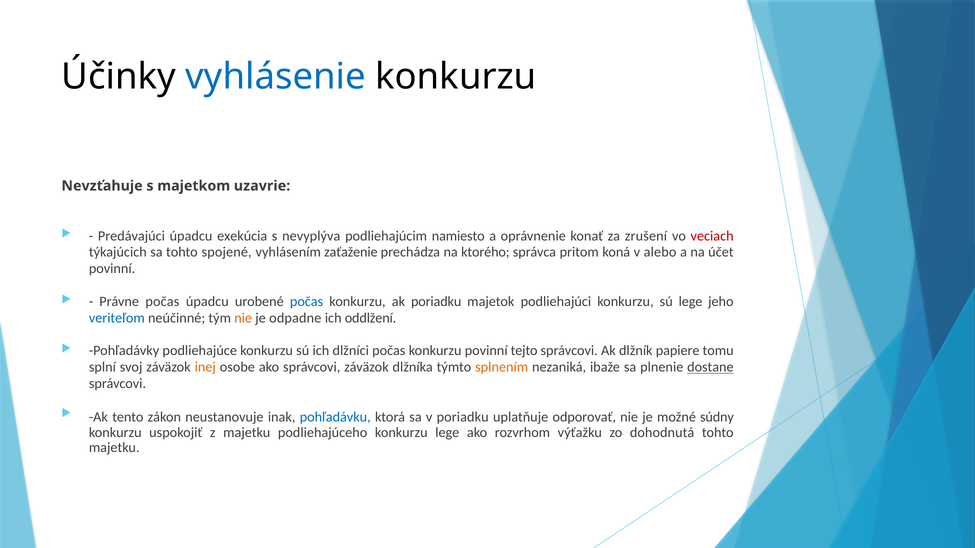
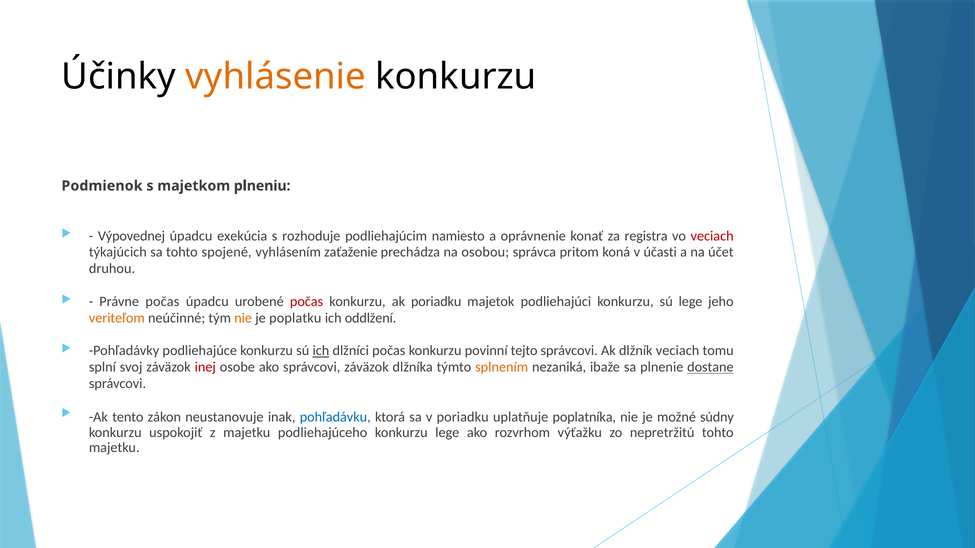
vyhlásenie colour: blue -> orange
Nevzťahuje: Nevzťahuje -> Podmienok
uzavrie: uzavrie -> plneniu
Predávajúci: Predávajúci -> Výpovednej
nevyplýva: nevyplýva -> rozhoduje
zrušení: zrušení -> registra
ktorého: ktorého -> osobou
alebo: alebo -> účasti
povinní at (112, 269): povinní -> druhou
počas at (307, 302) colour: blue -> red
veriteľom colour: blue -> orange
odpadne: odpadne -> poplatku
ich at (321, 351) underline: none -> present
dlžník papiere: papiere -> veciach
inej colour: orange -> red
odporovať: odporovať -> poplatníka
dohodnutá: dohodnutá -> nepretržitú
